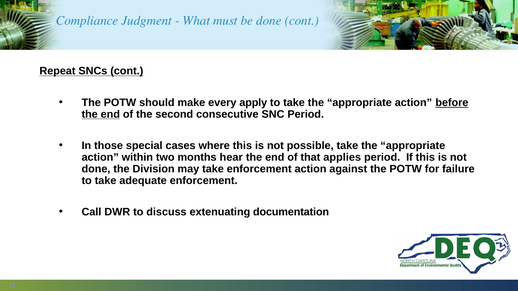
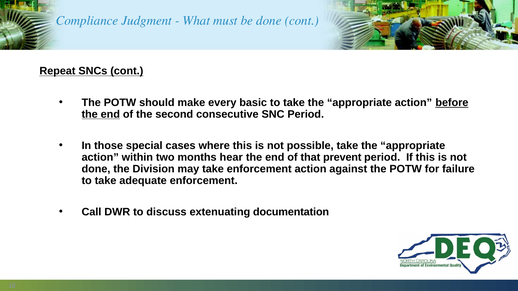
apply: apply -> basic
applies: applies -> prevent
